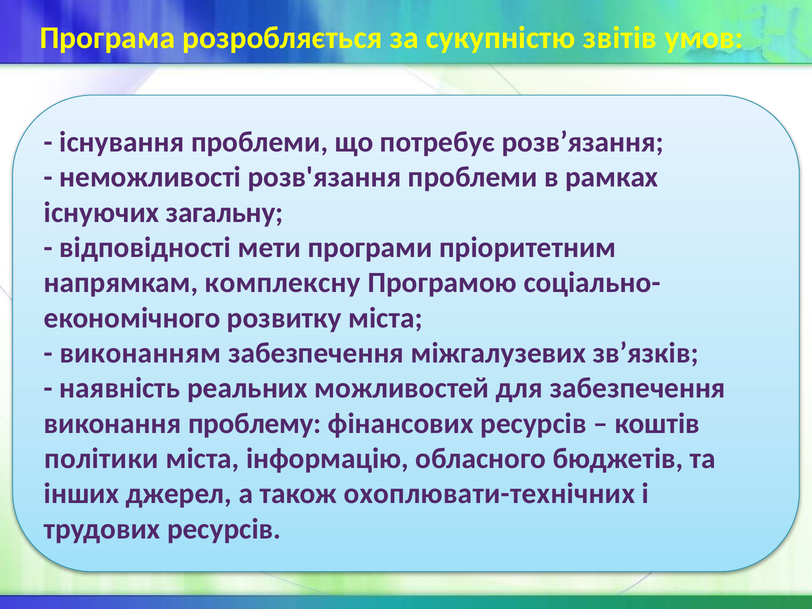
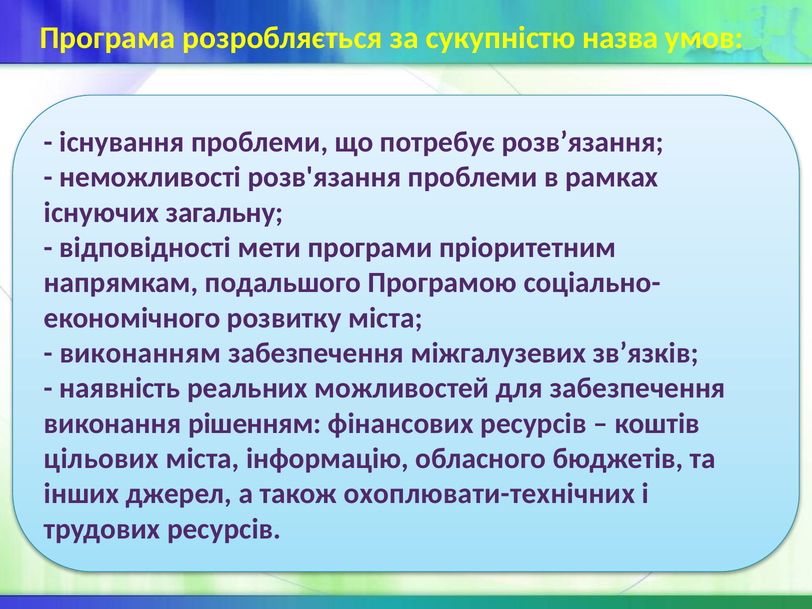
звітів: звітів -> назва
комплексну: комплексну -> подальшого
проблему: проблему -> рішенням
політики: політики -> цільових
